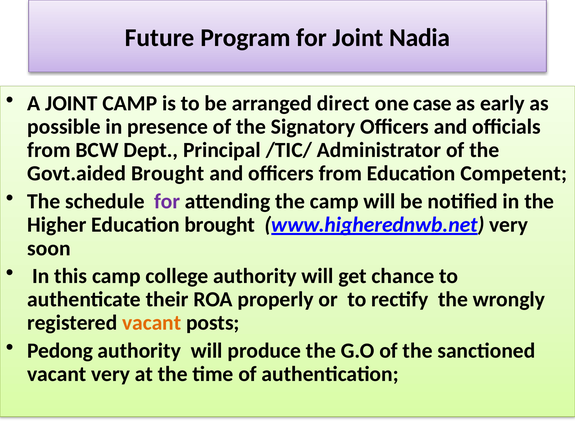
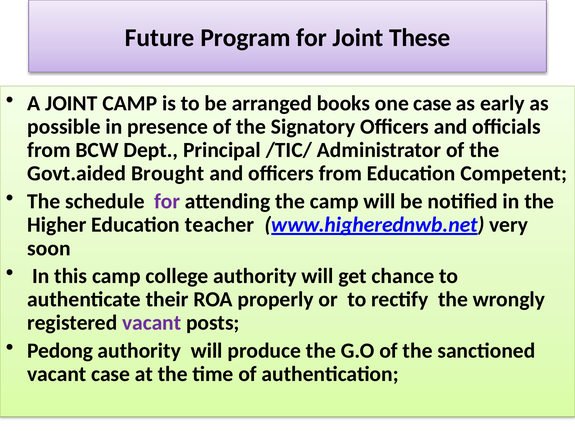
Nadia: Nadia -> These
direct: direct -> books
Education brought: brought -> teacher
vacant at (152, 323) colour: orange -> purple
vacant very: very -> case
